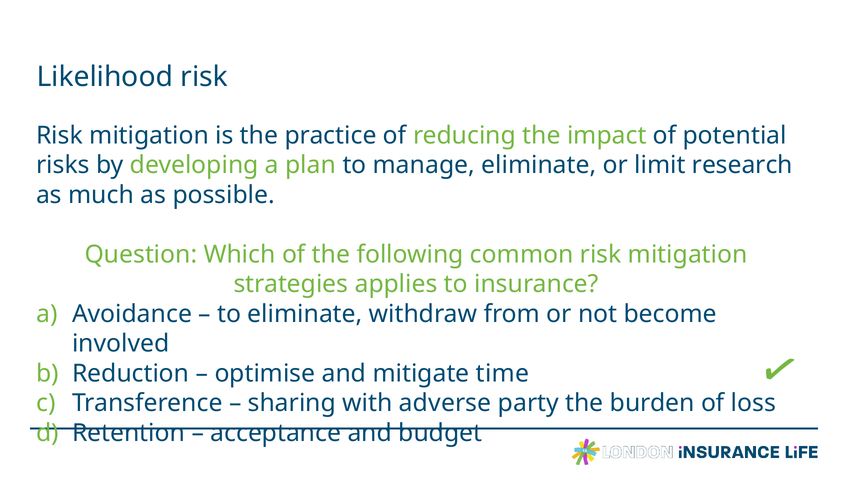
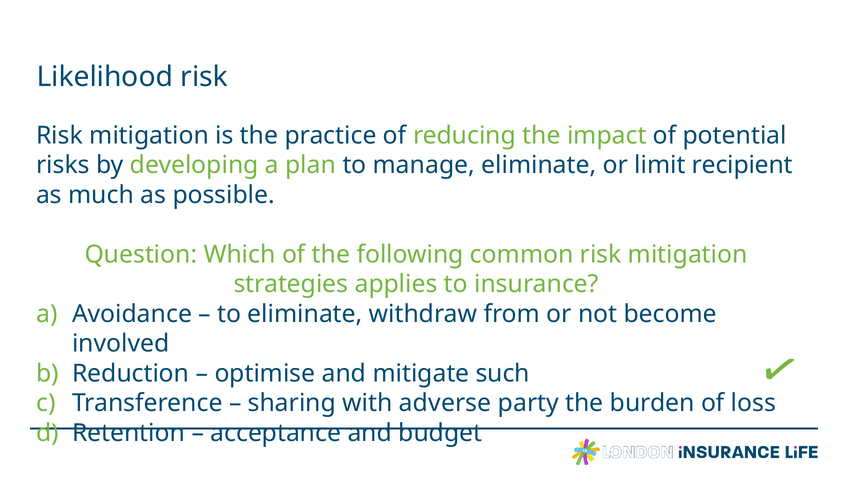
research: research -> recipient
time: time -> such
